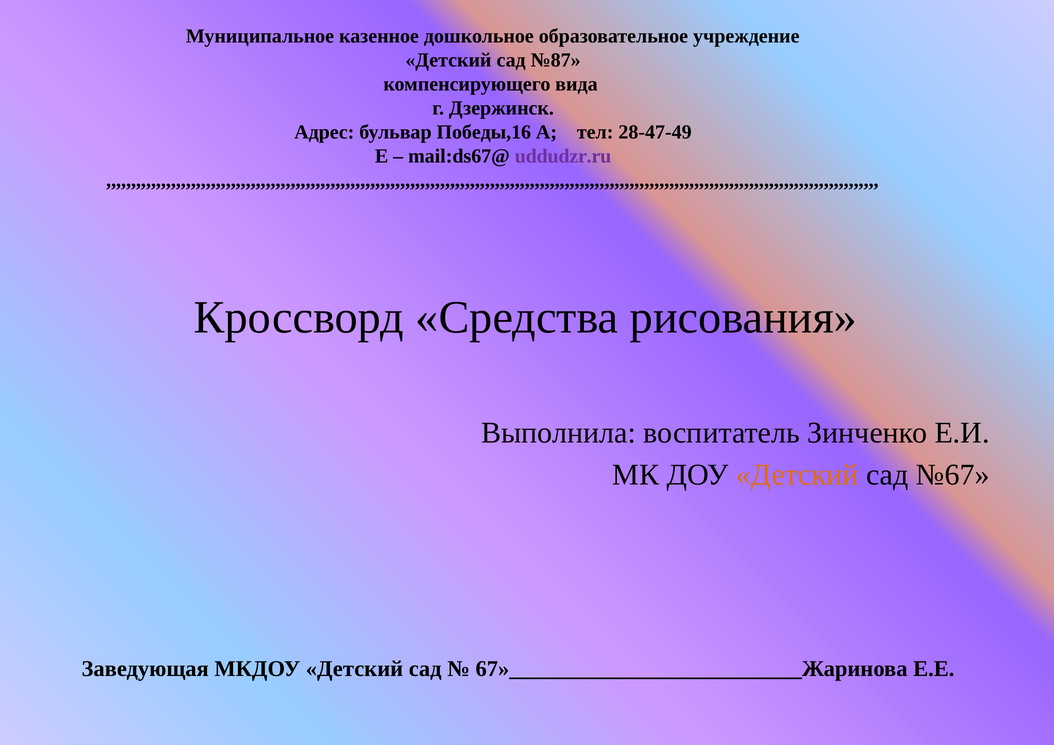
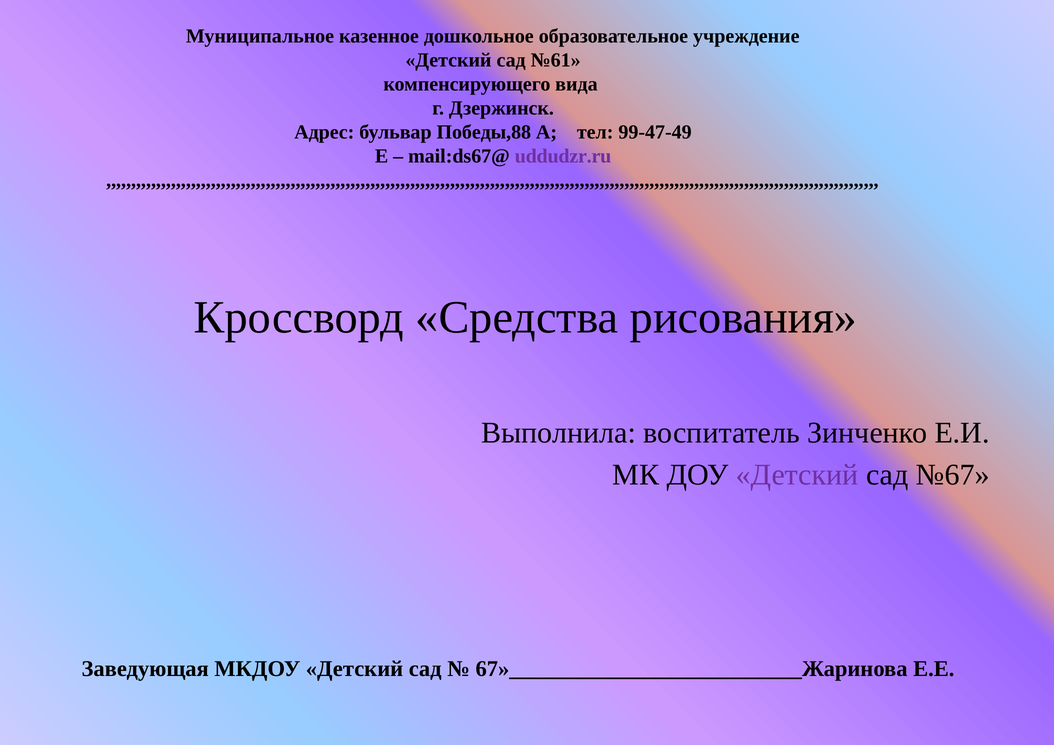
№87: №87 -> №61
Победы,16: Победы,16 -> Победы,88
28-47-49: 28-47-49 -> 99-47-49
Детский at (797, 475) colour: orange -> purple
